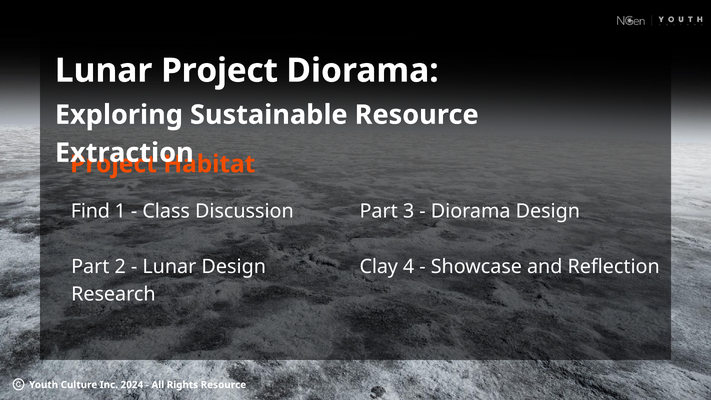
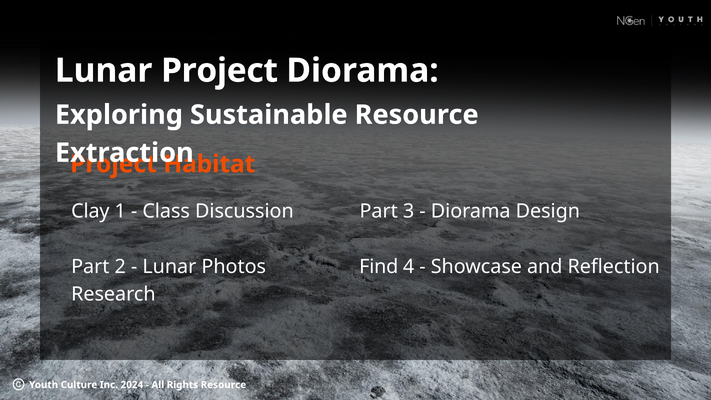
Find: Find -> Clay
Lunar Design: Design -> Photos
Clay: Clay -> Find
